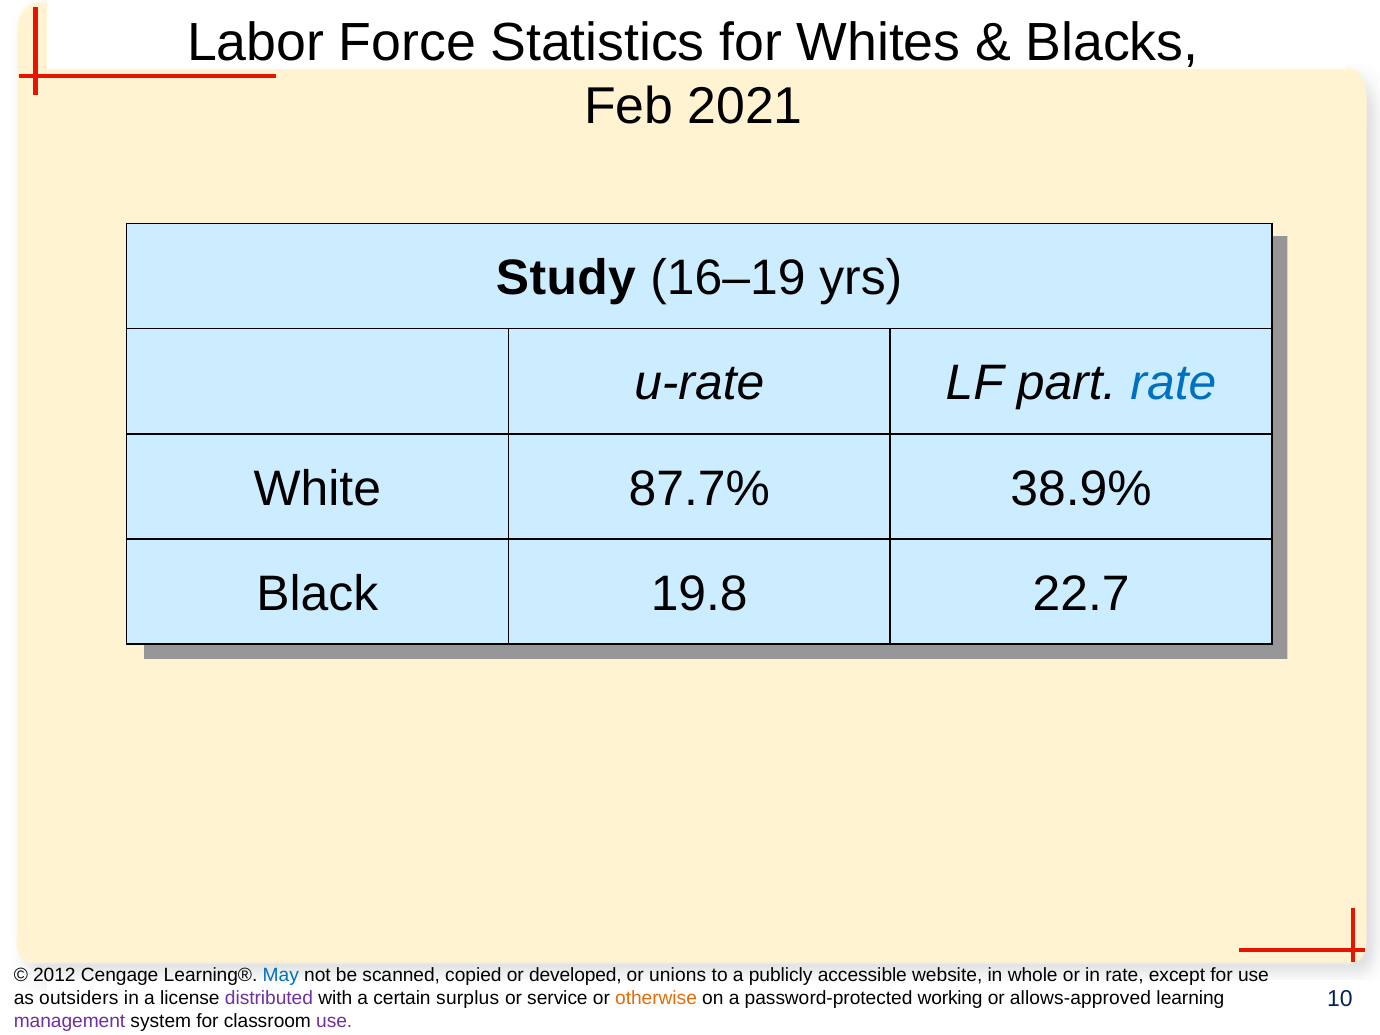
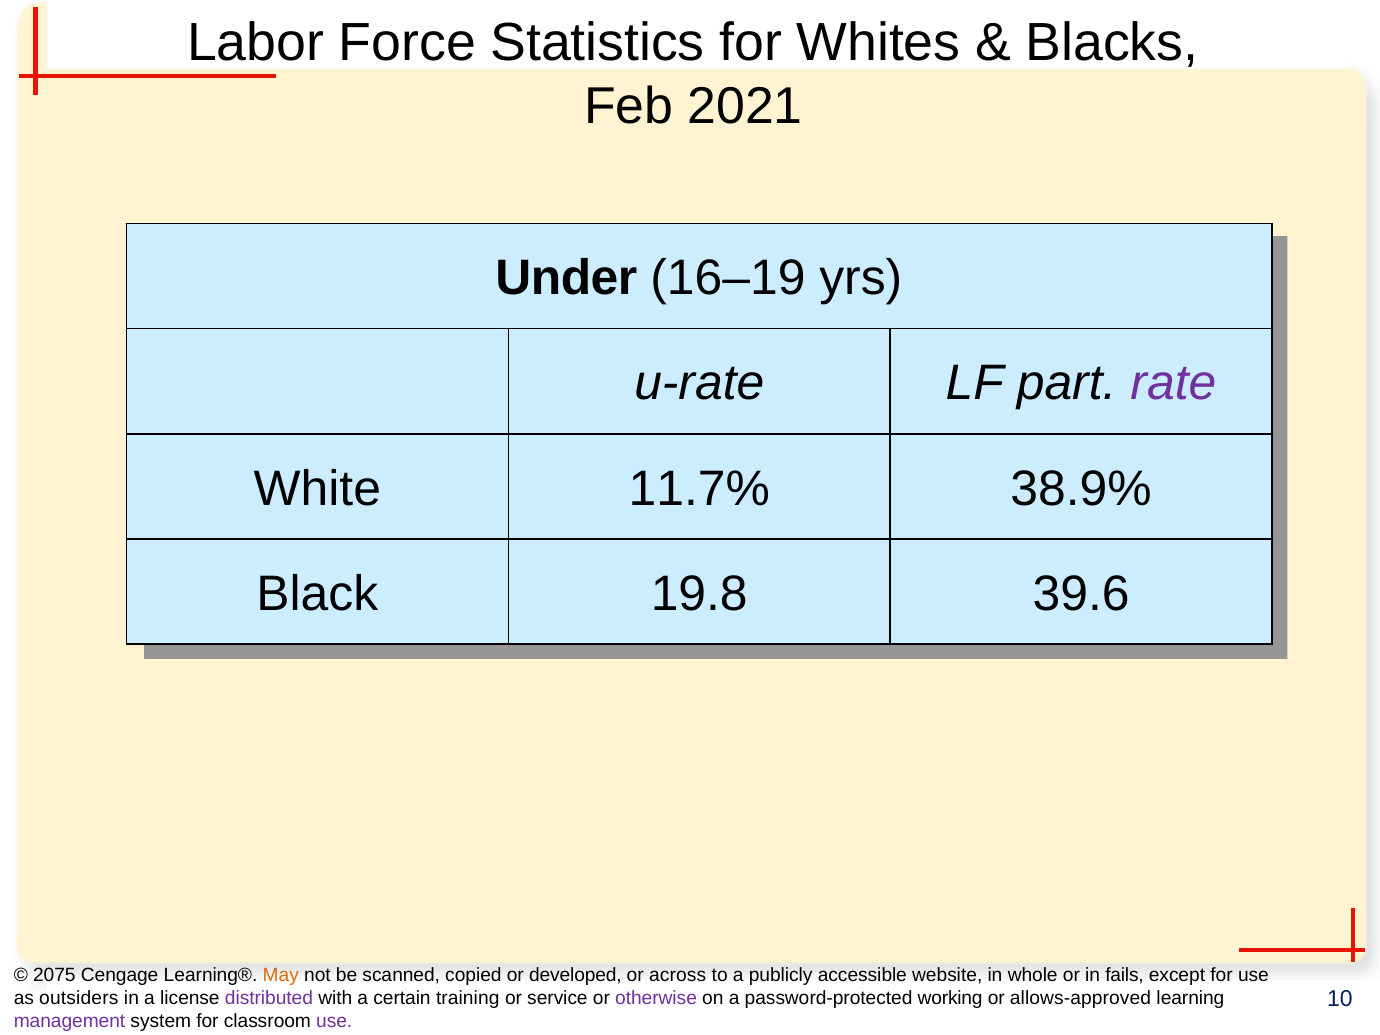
Study: Study -> Under
rate at (1173, 383) colour: blue -> purple
87.7%: 87.7% -> 11.7%
22.7: 22.7 -> 39.6
2012: 2012 -> 2075
May colour: blue -> orange
unions: unions -> across
in rate: rate -> fails
surplus: surplus -> training
otherwise colour: orange -> purple
